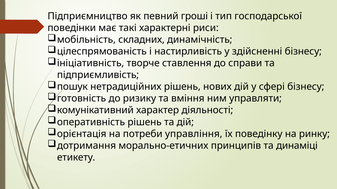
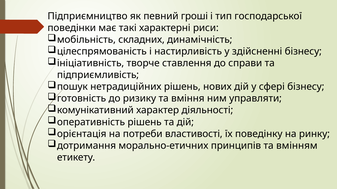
управління: управління -> властивості
динаміці: динаміці -> вмінням
